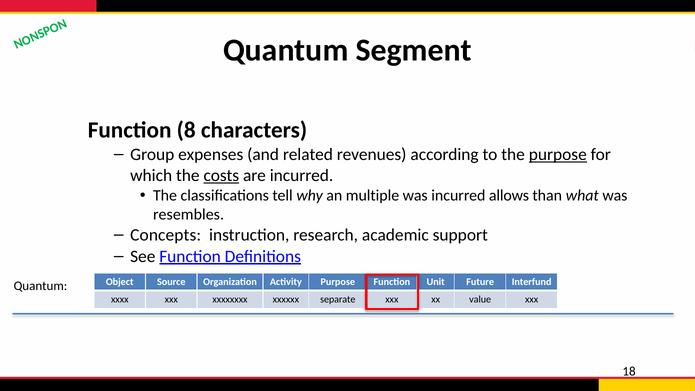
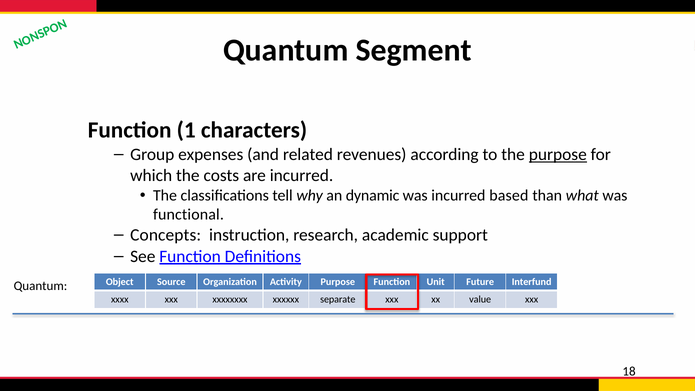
8: 8 -> 1
costs underline: present -> none
multiple: multiple -> dynamic
allows: allows -> based
resembles: resembles -> functional
